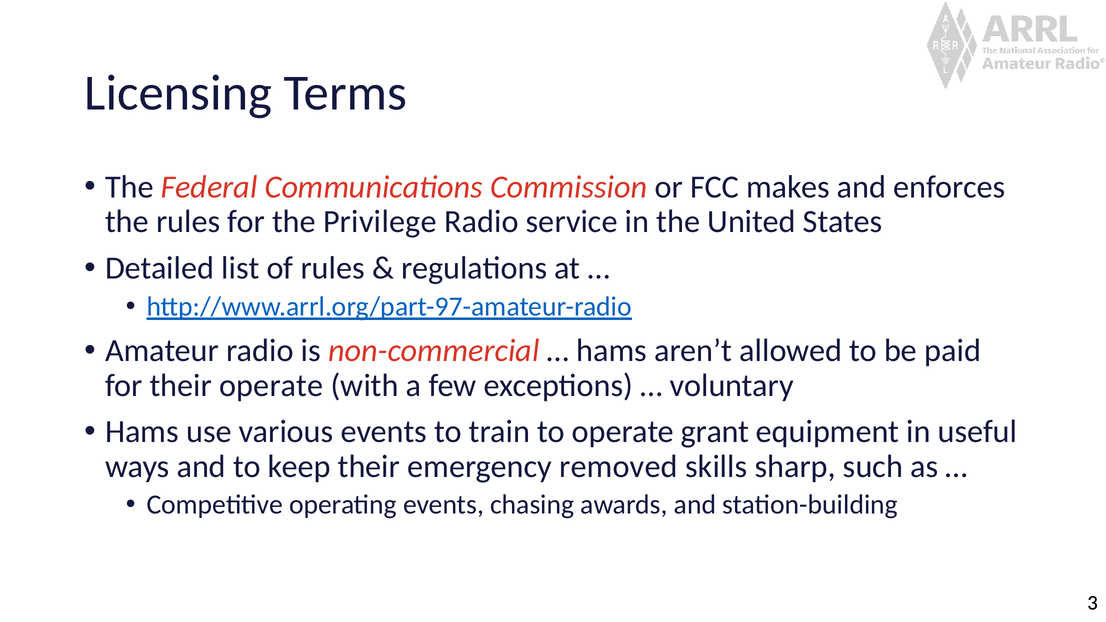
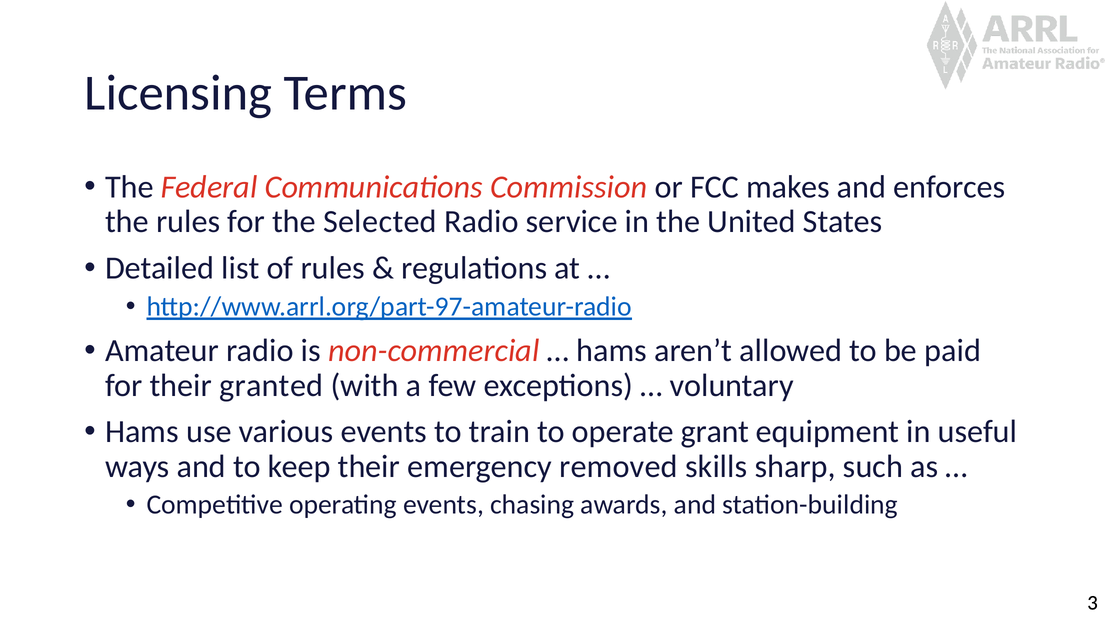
Privilege: Privilege -> Selected
their operate: operate -> granted
